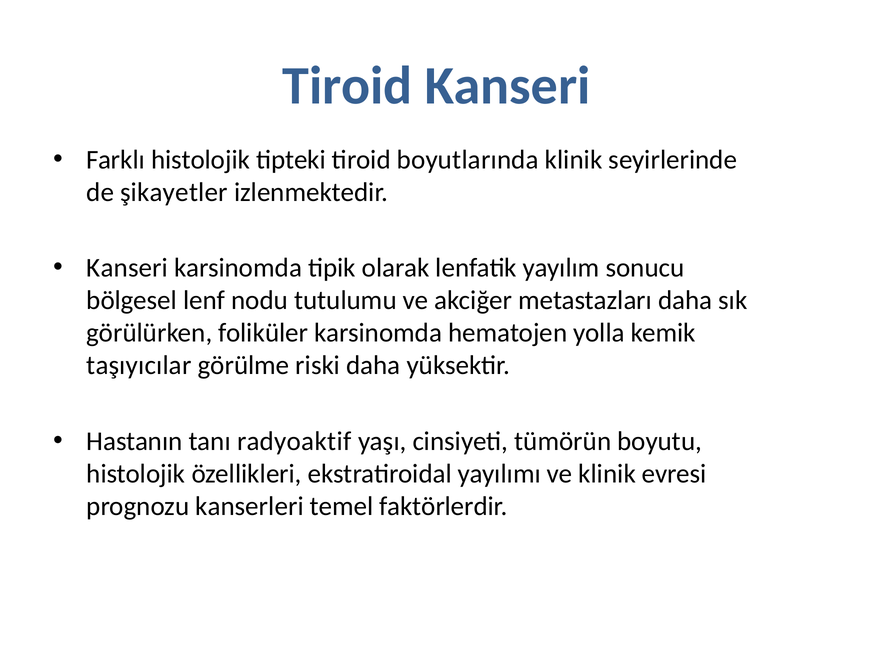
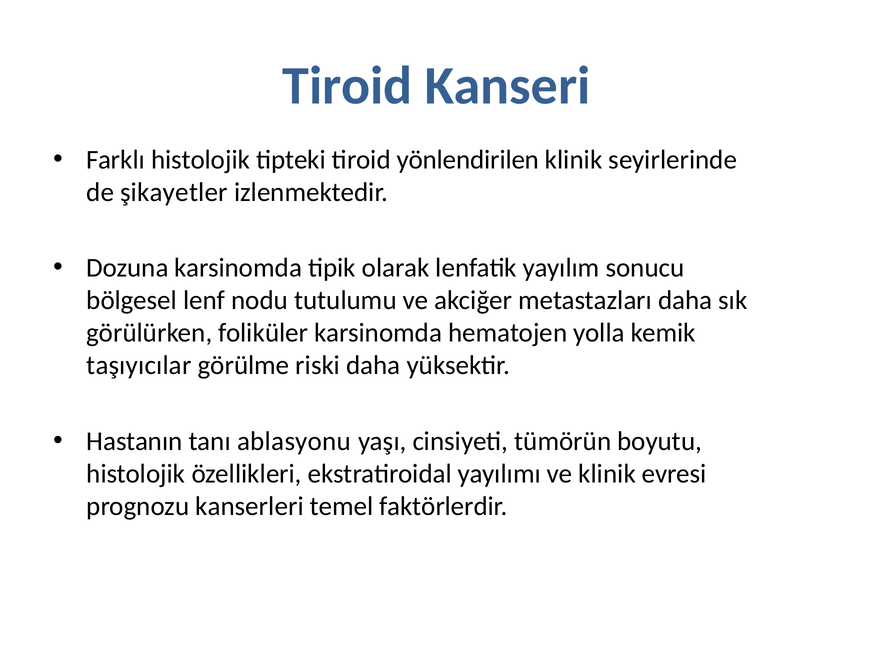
boyutlarında: boyutlarında -> yönlendirilen
Kanseri at (127, 268): Kanseri -> Dozuna
radyoaktif: radyoaktif -> ablasyonu
